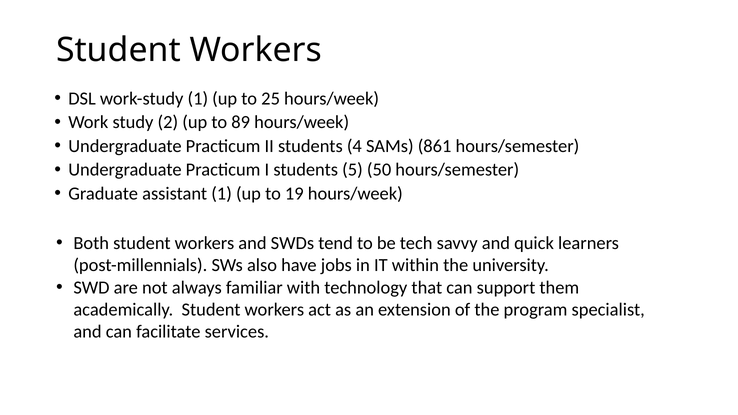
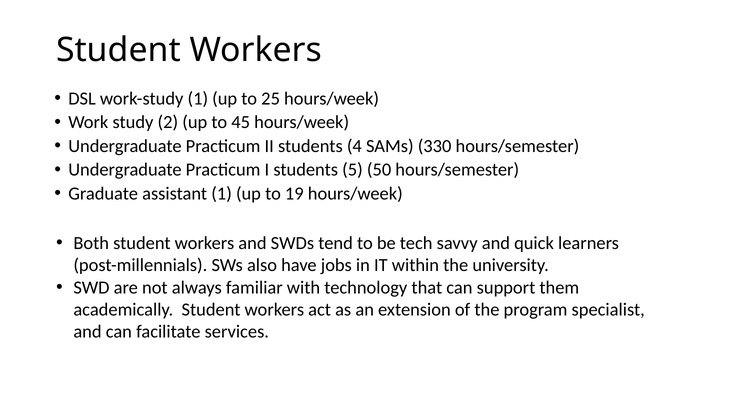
89: 89 -> 45
861: 861 -> 330
